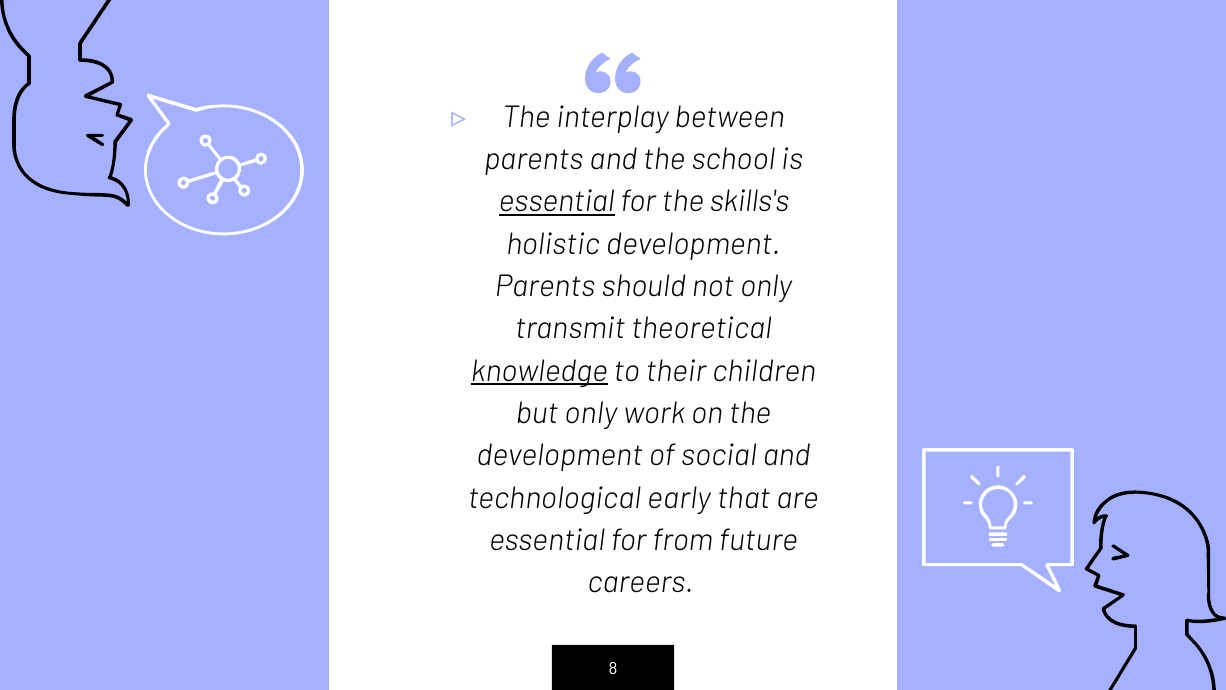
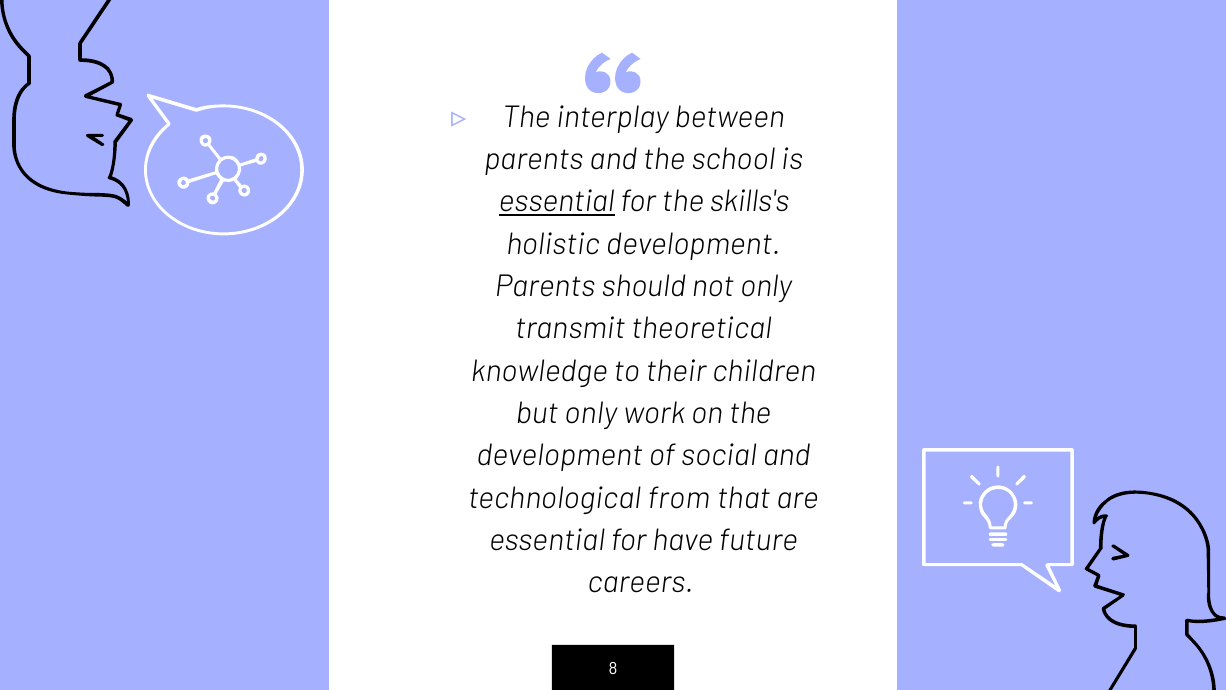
knowledge underline: present -> none
early: early -> from
from: from -> have
